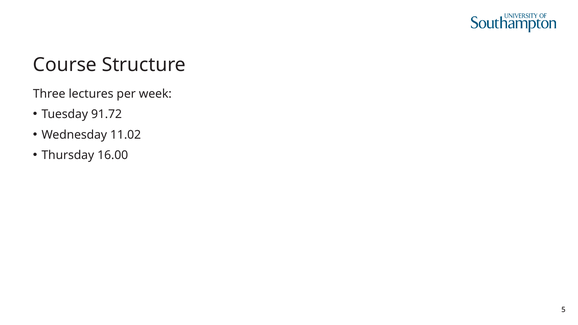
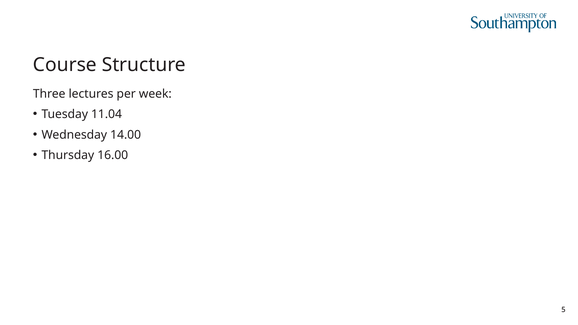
91.72: 91.72 -> 11.04
11.02: 11.02 -> 14.00
